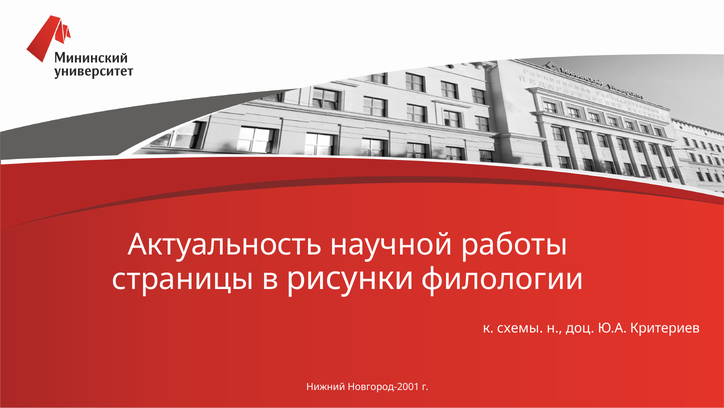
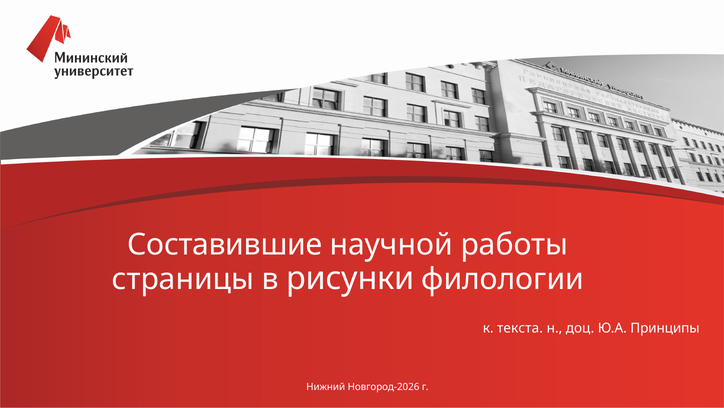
Актуальность: Актуальность -> Составившие
схемы: схемы -> текста
Критериев: Критериев -> Принципы
Новгород-2001: Новгород-2001 -> Новгород-2026
